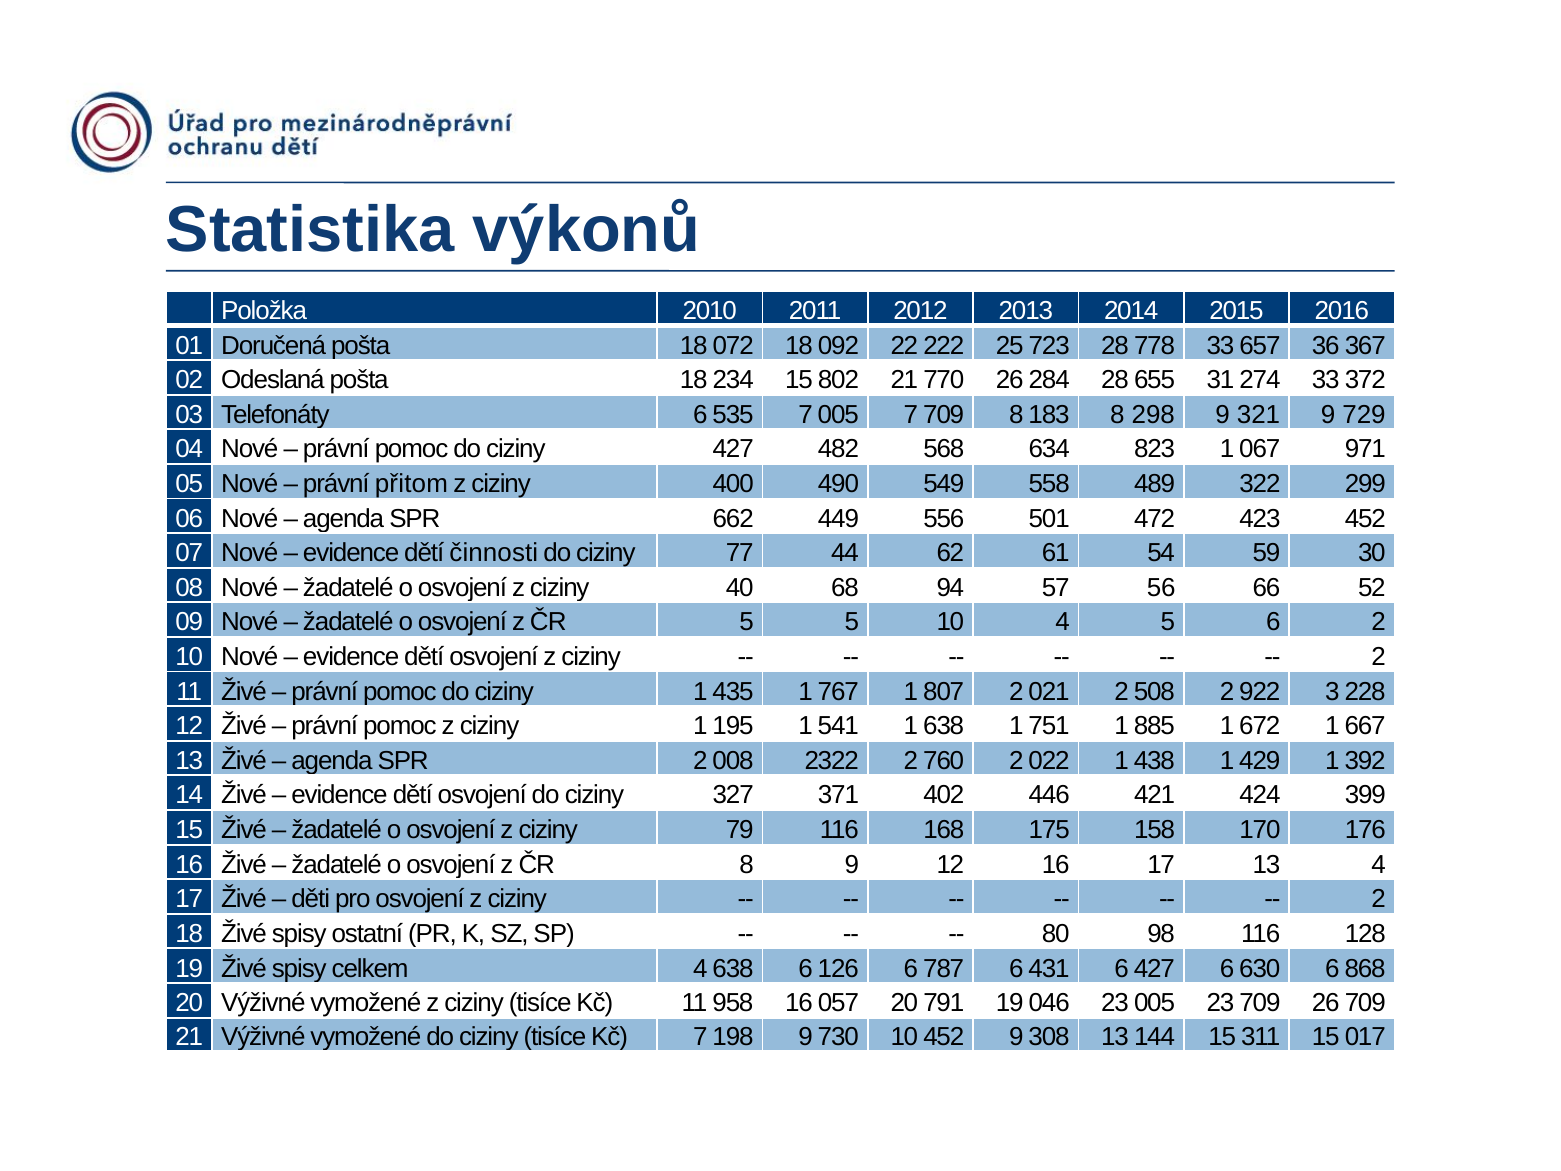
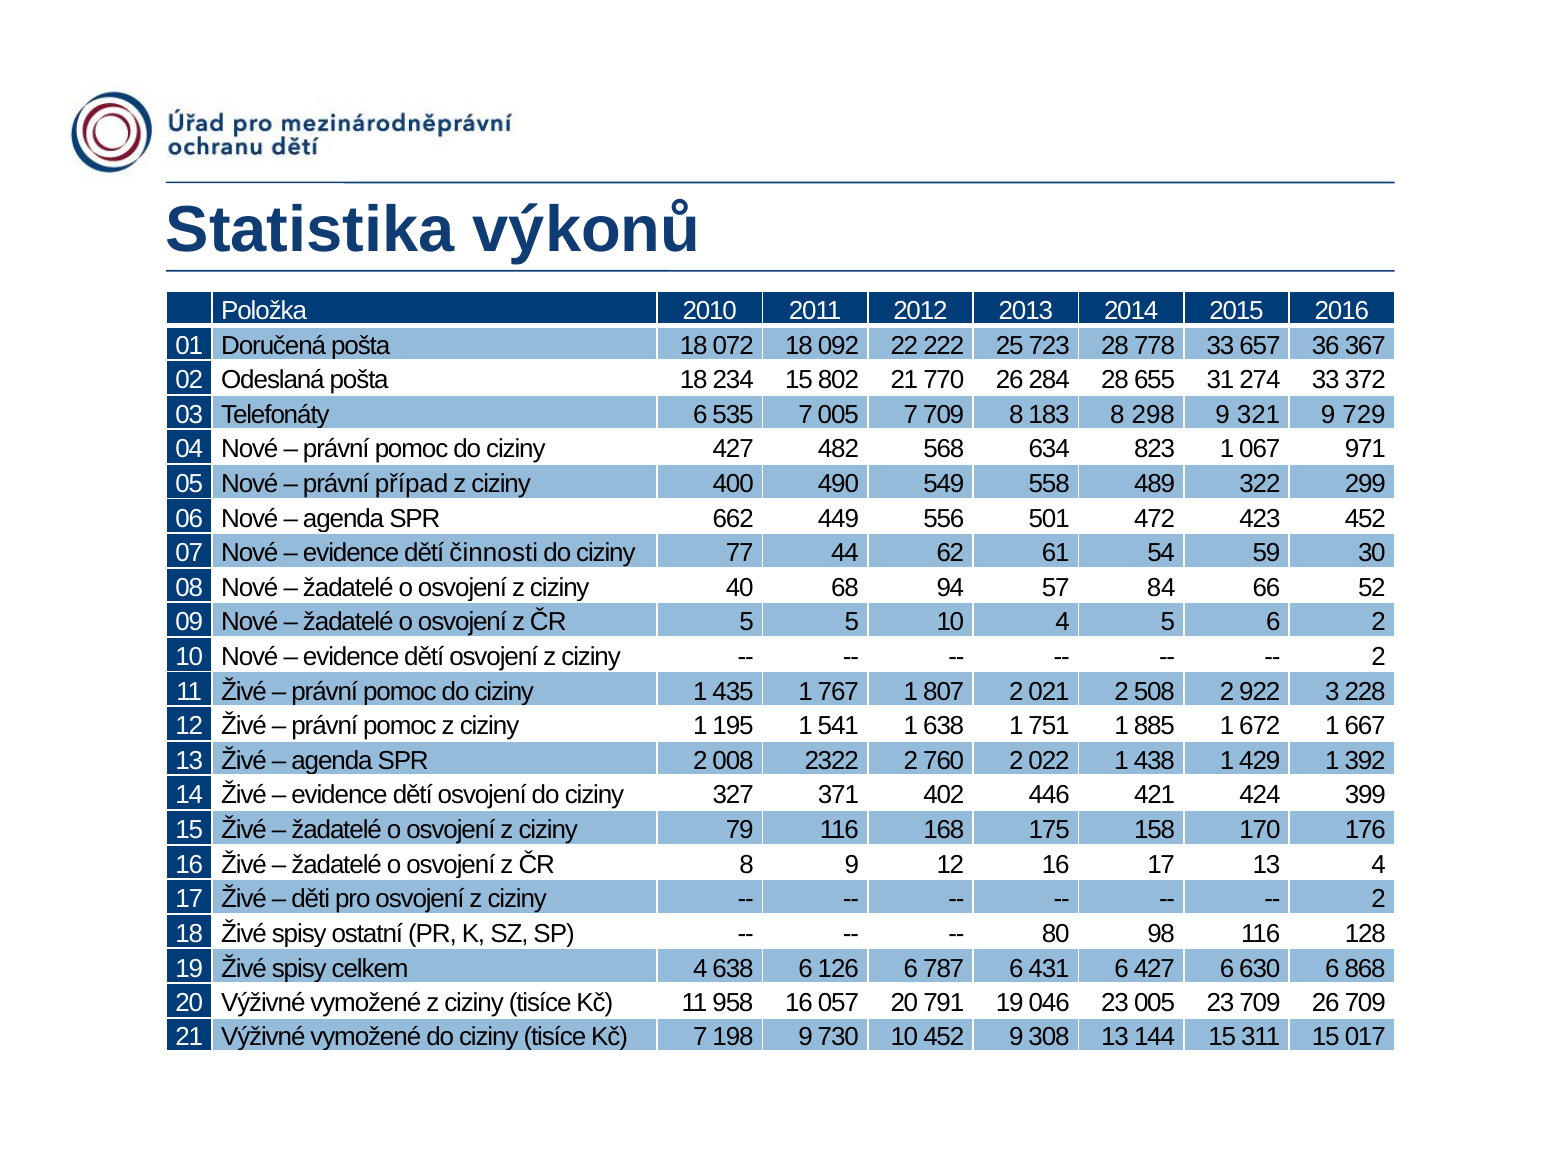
přitom: přitom -> případ
56: 56 -> 84
